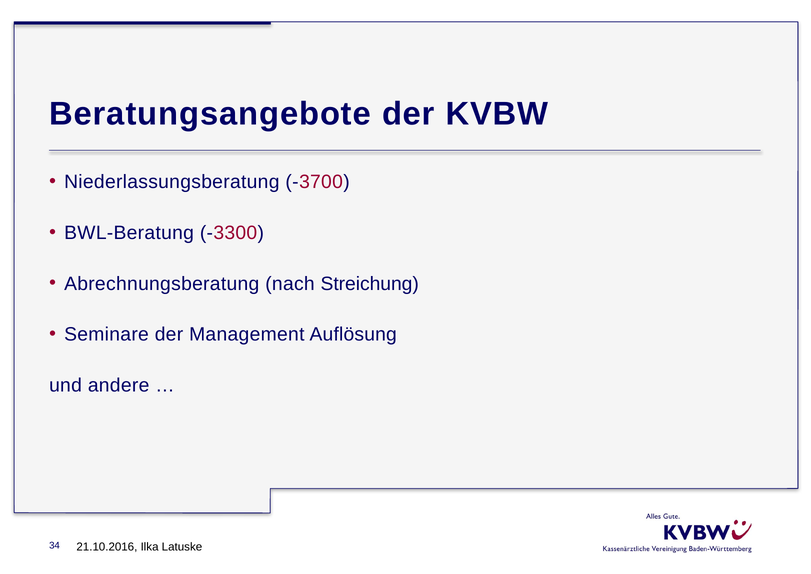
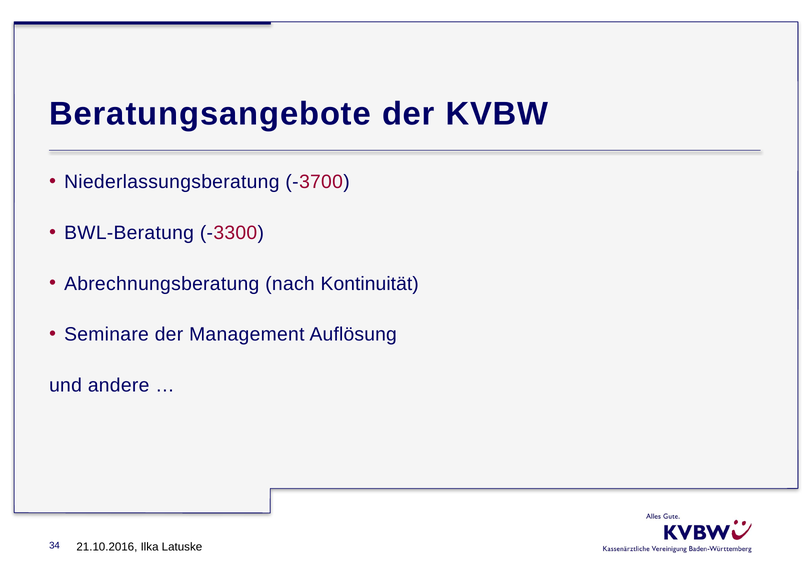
Streichung: Streichung -> Kontinuität
